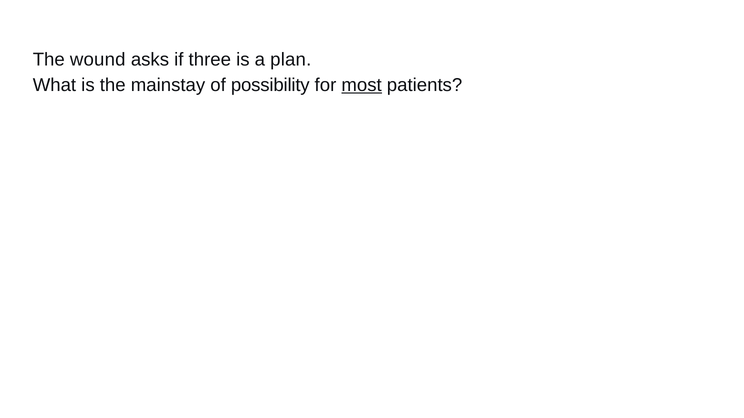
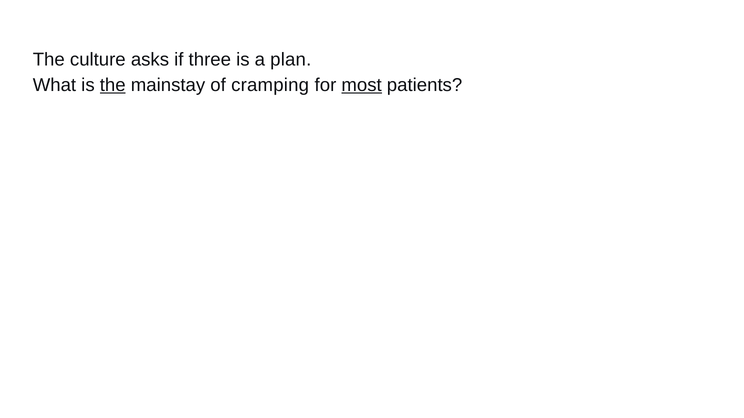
wound: wound -> culture
the at (113, 85) underline: none -> present
possibility: possibility -> cramping
